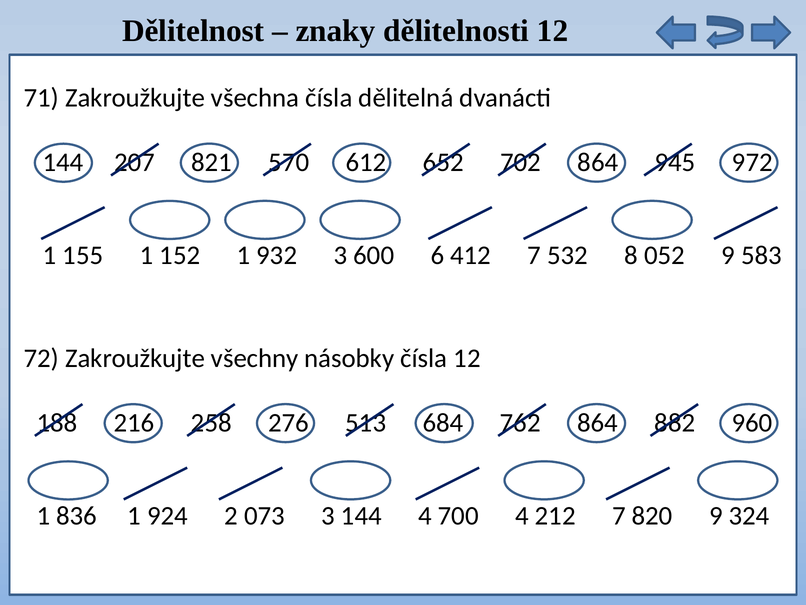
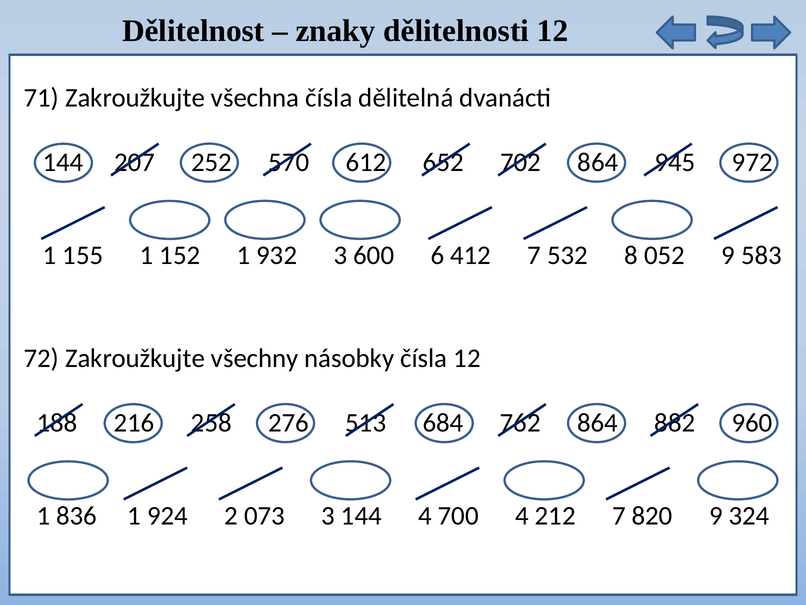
821: 821 -> 252
